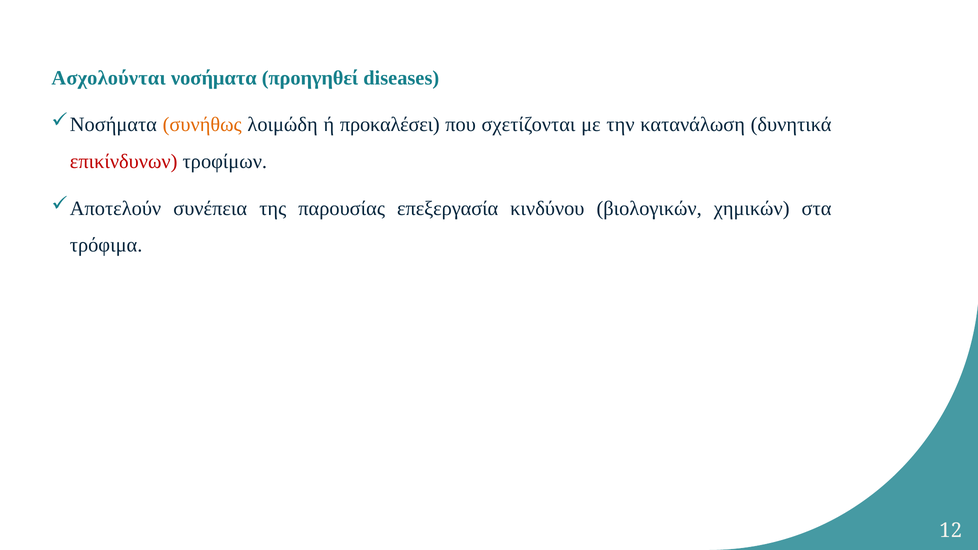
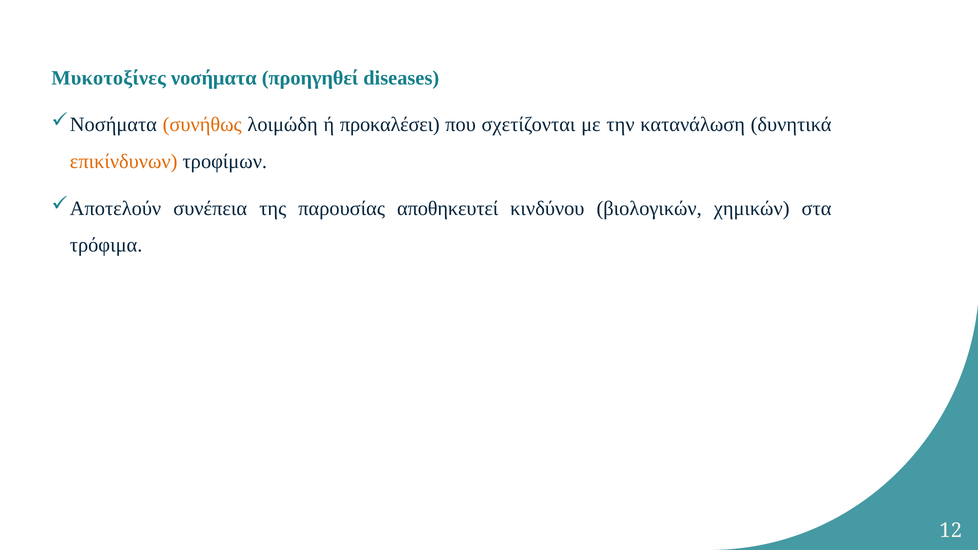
Ασχολούνται: Ασχολούνται -> Μυκοτοξίνες
επικίνδυνων colour: red -> orange
επεξεργασία: επεξεργασία -> αποθηκευτεί
